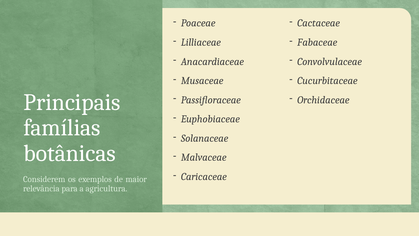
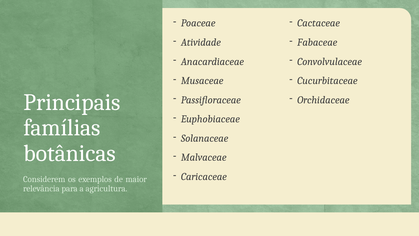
Lilliaceae: Lilliaceae -> Atividade
